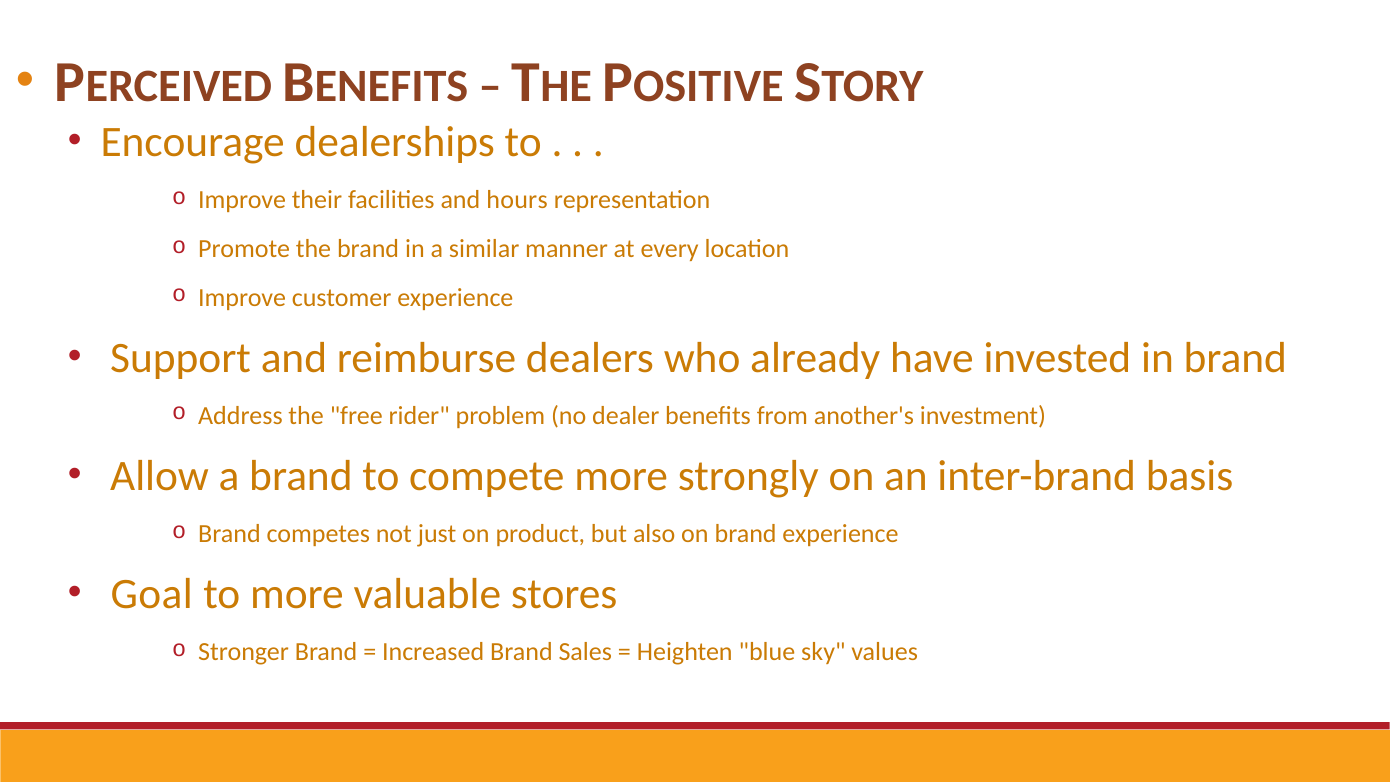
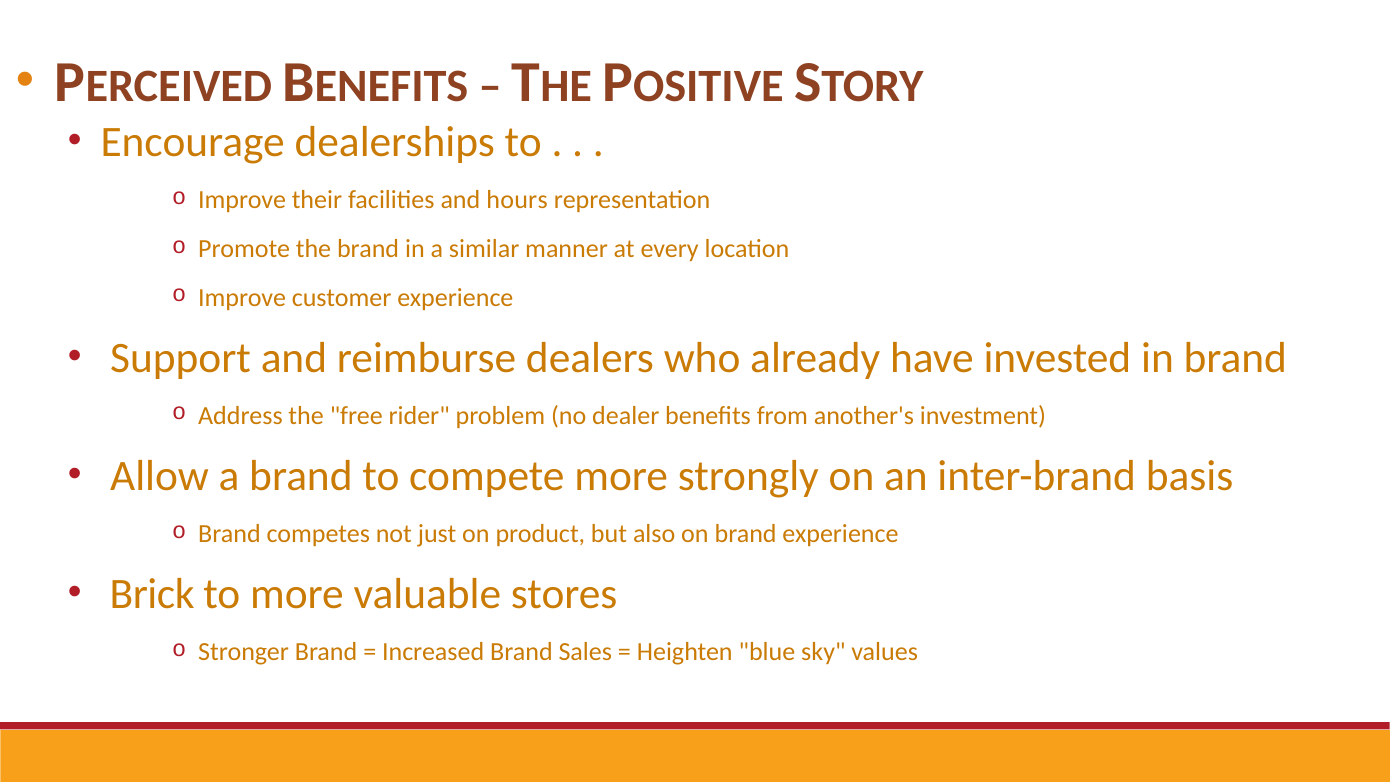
Goal: Goal -> Brick
